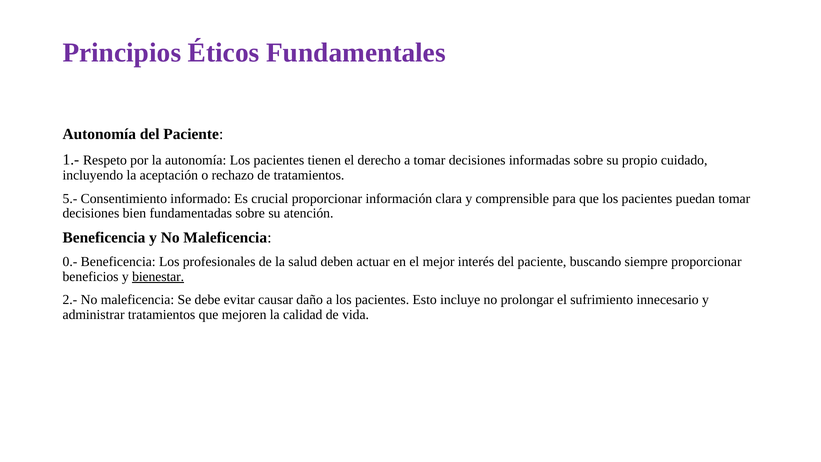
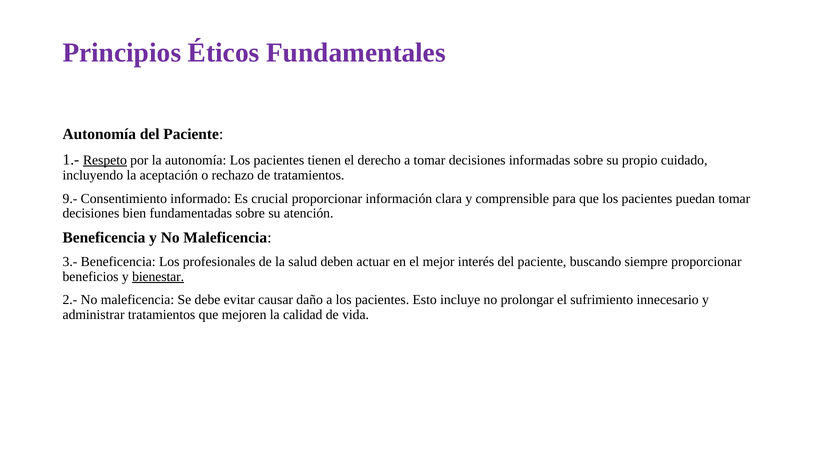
Respeto underline: none -> present
5.-: 5.- -> 9.-
0.-: 0.- -> 3.-
